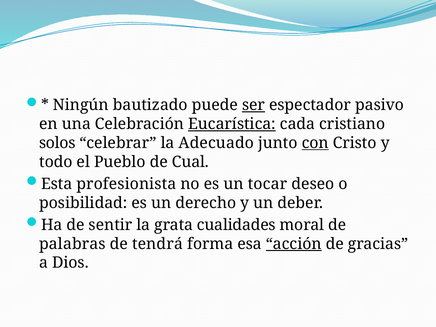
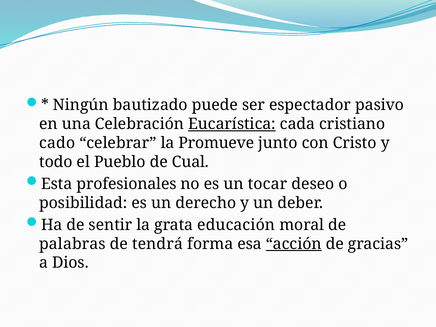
ser underline: present -> none
solos: solos -> cado
Adecuado: Adecuado -> Promueve
con underline: present -> none
profesionista: profesionista -> profesionales
cualidades: cualidades -> educación
